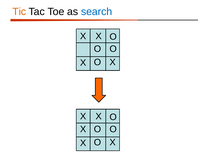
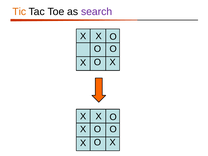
search colour: blue -> purple
